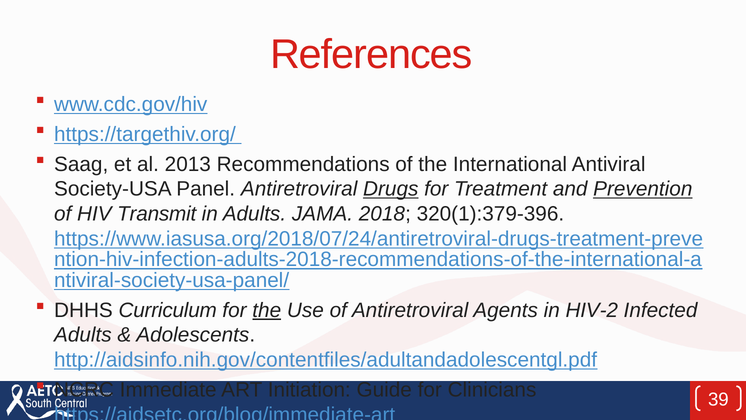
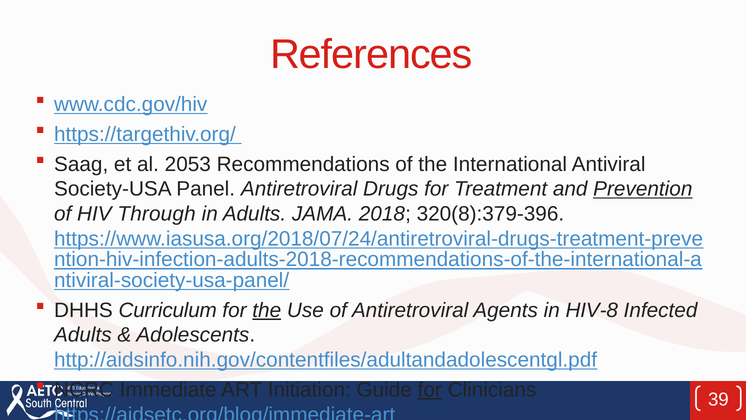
2013: 2013 -> 2053
Drugs underline: present -> none
Transmit: Transmit -> Through
320(1):379-396: 320(1):379-396 -> 320(8):379-396
HIV-2: HIV-2 -> HIV-8
for at (430, 390) underline: none -> present
